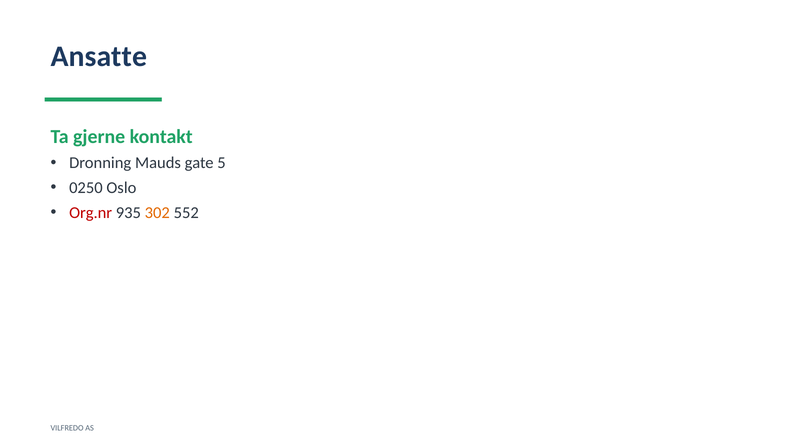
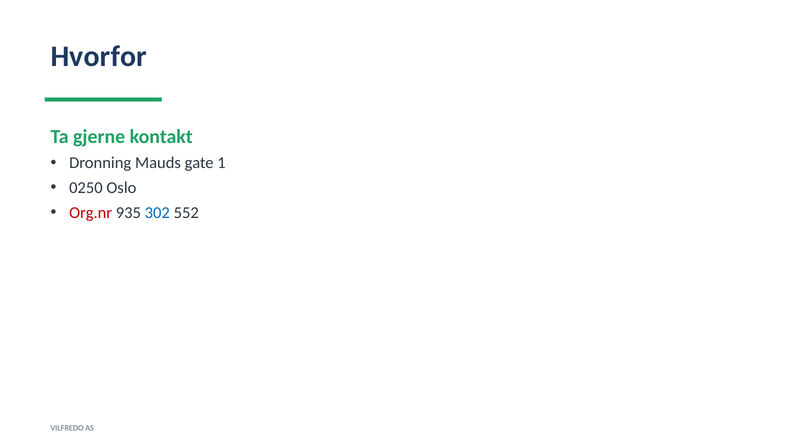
Ansatte: Ansatte -> Hvorfor
5: 5 -> 1
302 colour: orange -> blue
